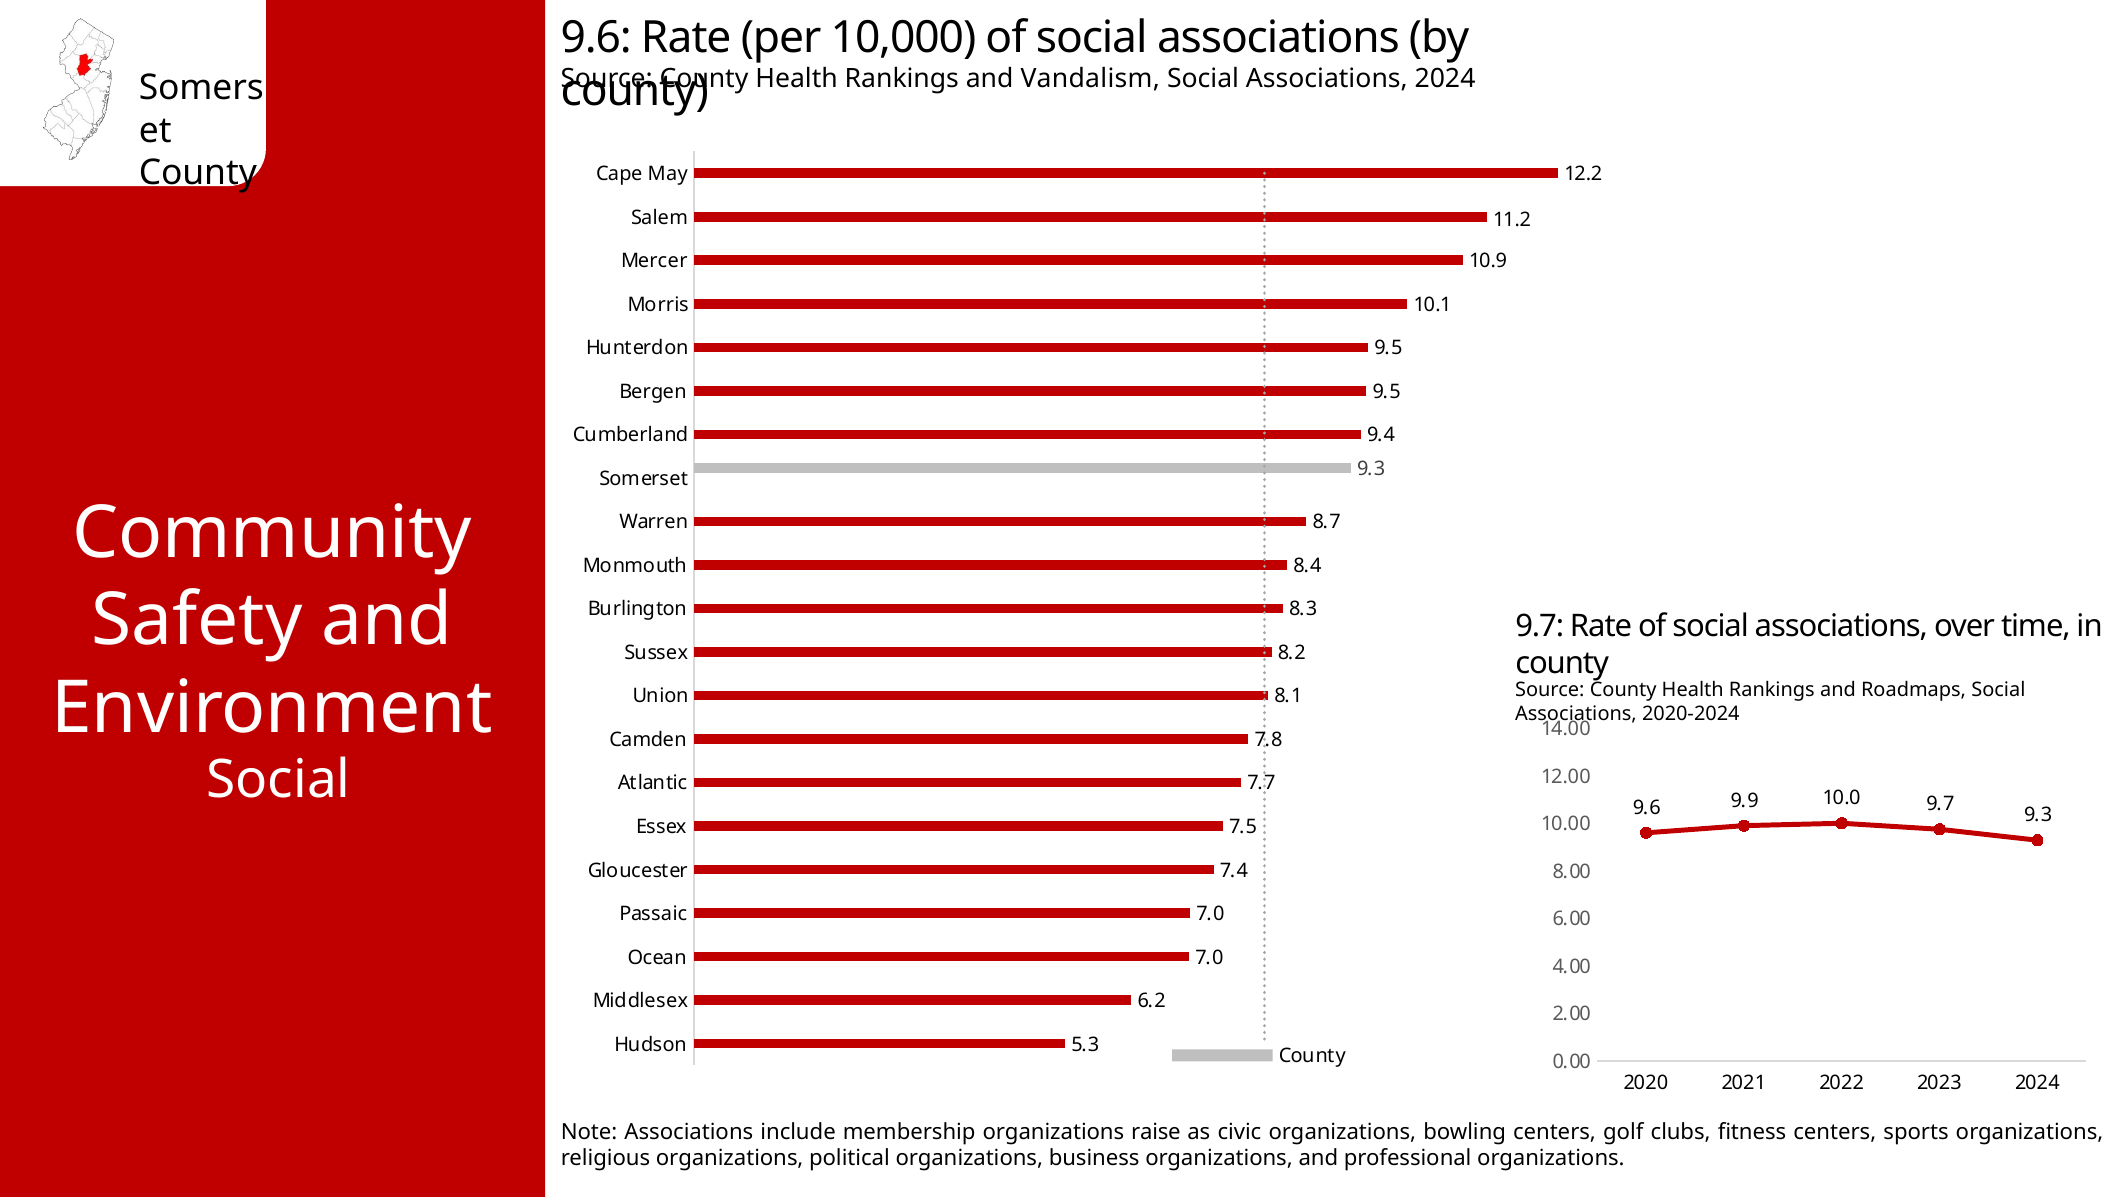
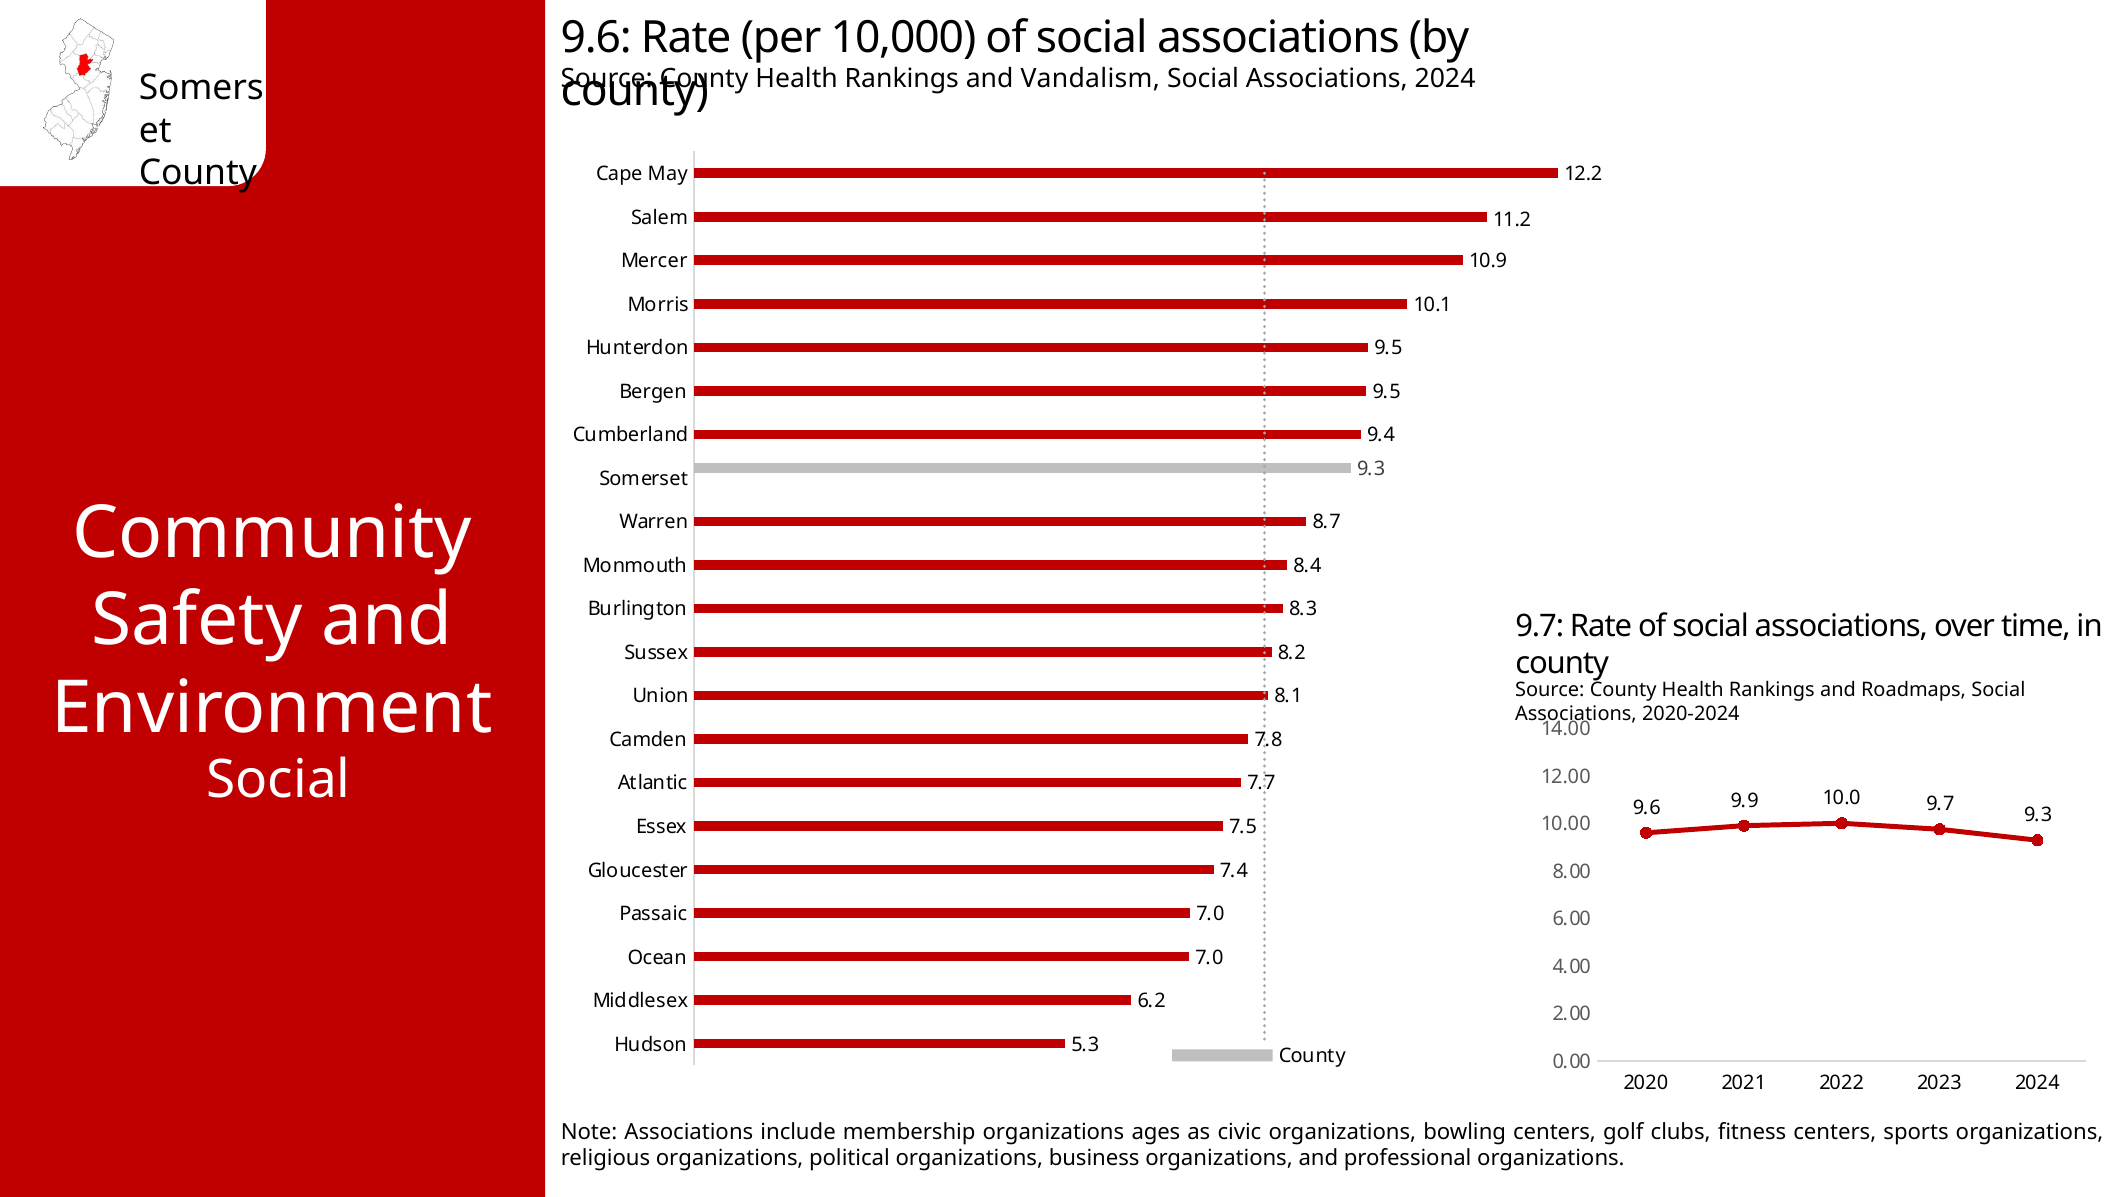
raise: raise -> ages
